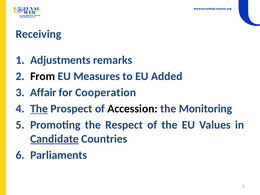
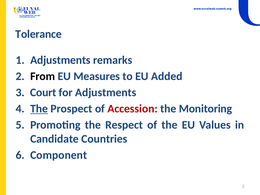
Receiving: Receiving -> Tolerance
Affair: Affair -> Court
for Cooperation: Cooperation -> Adjustments
Accession colour: black -> red
Candidate underline: present -> none
Parliaments: Parliaments -> Component
